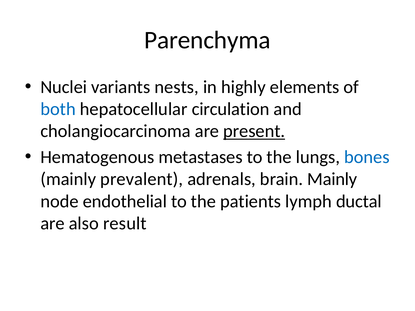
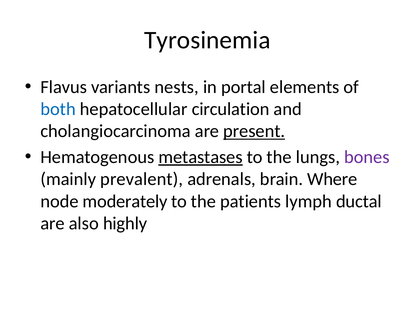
Parenchyma: Parenchyma -> Tyrosinemia
Nuclei: Nuclei -> Flavus
highly: highly -> portal
metastases underline: none -> present
bones colour: blue -> purple
brain Mainly: Mainly -> Where
endothelial: endothelial -> moderately
result: result -> highly
